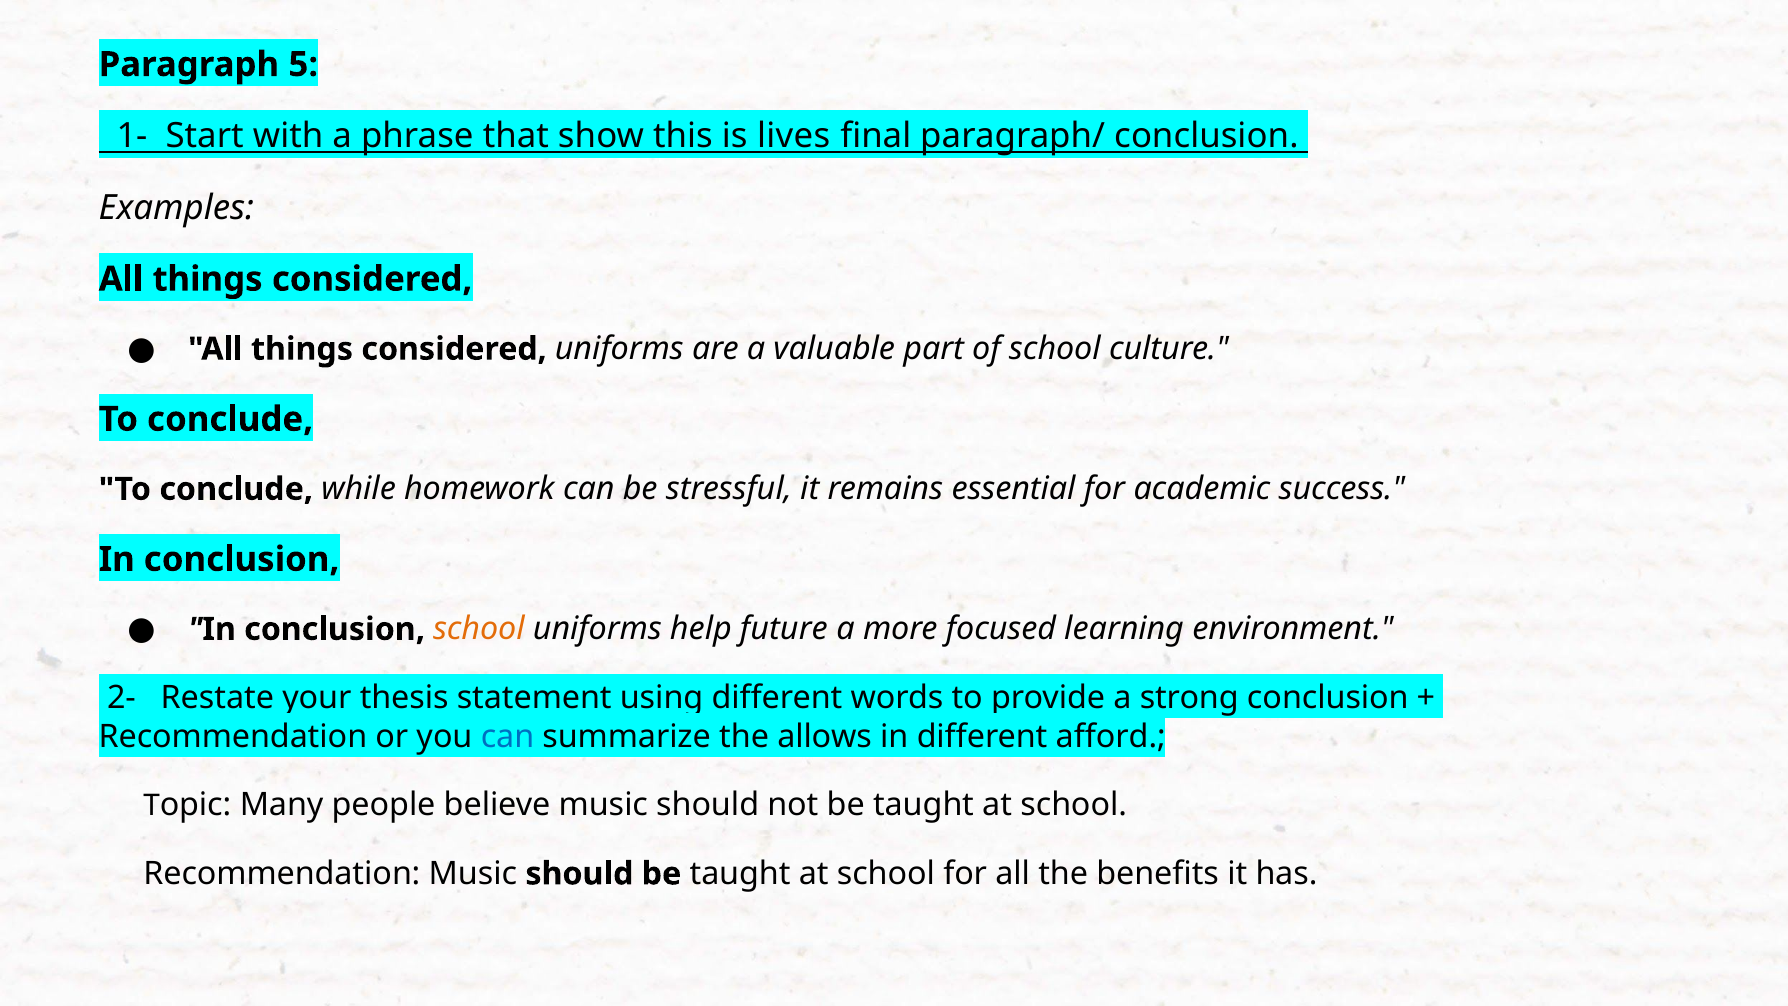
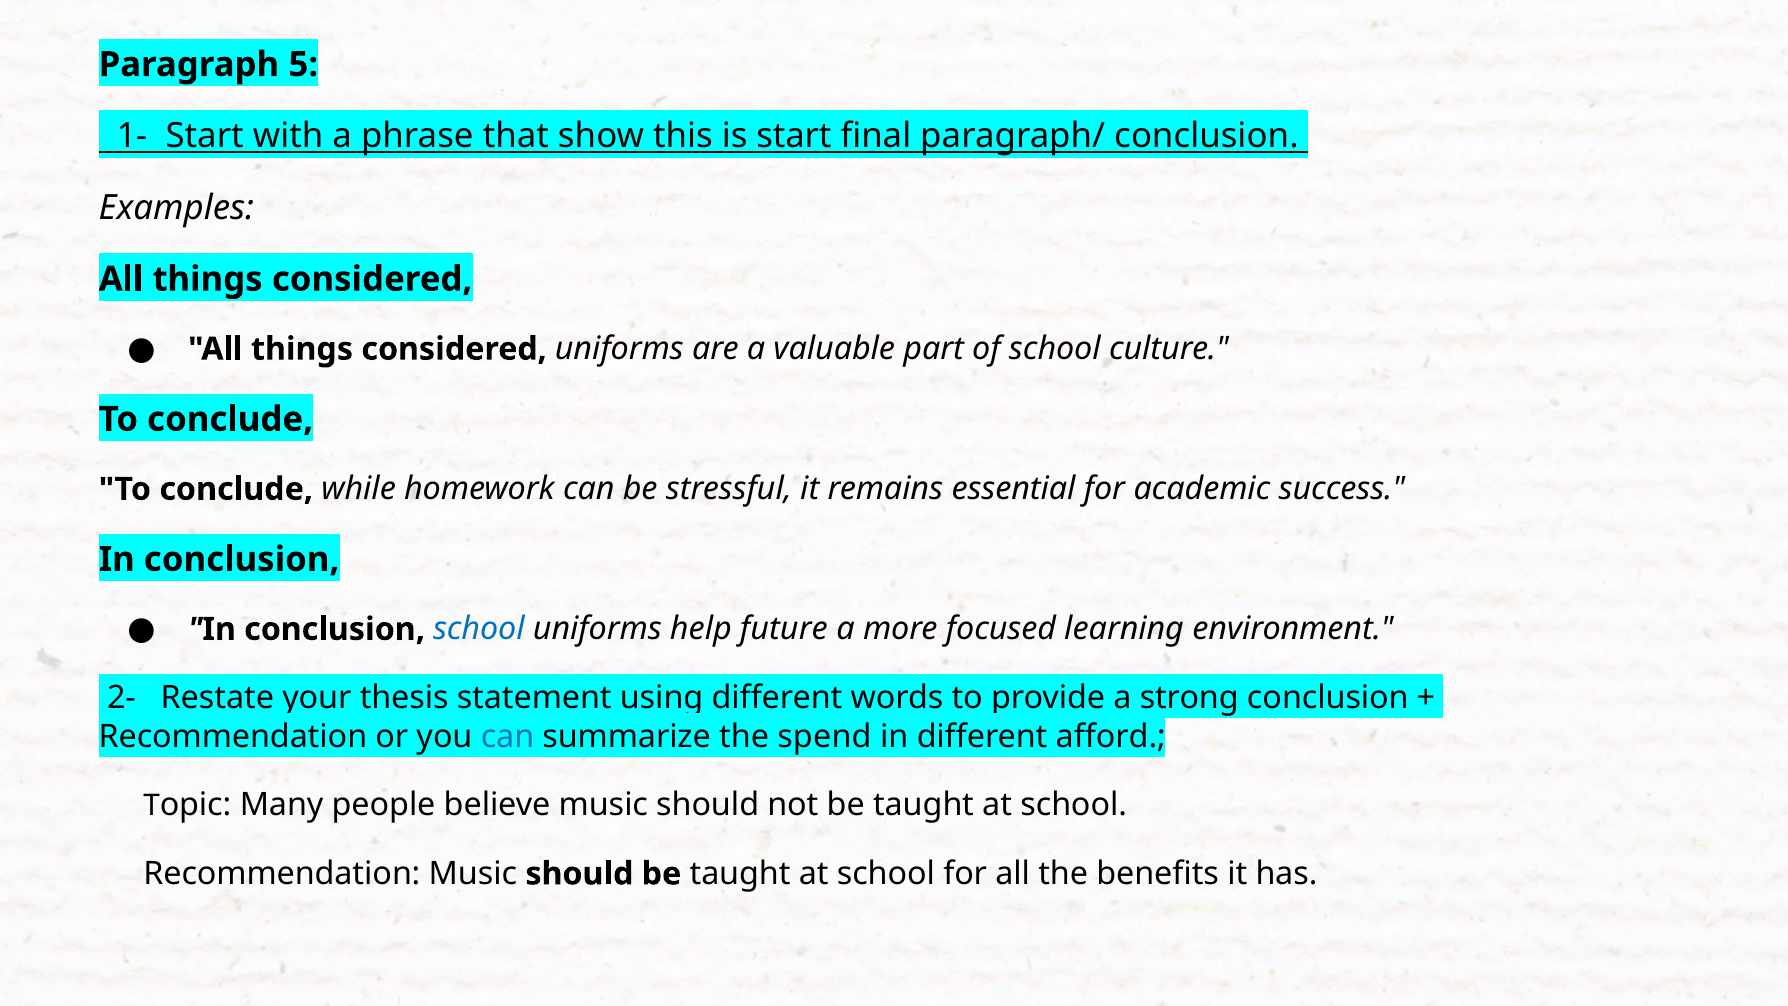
is lives: lives -> start
school at (479, 629) colour: orange -> blue
allows: allows -> spend
